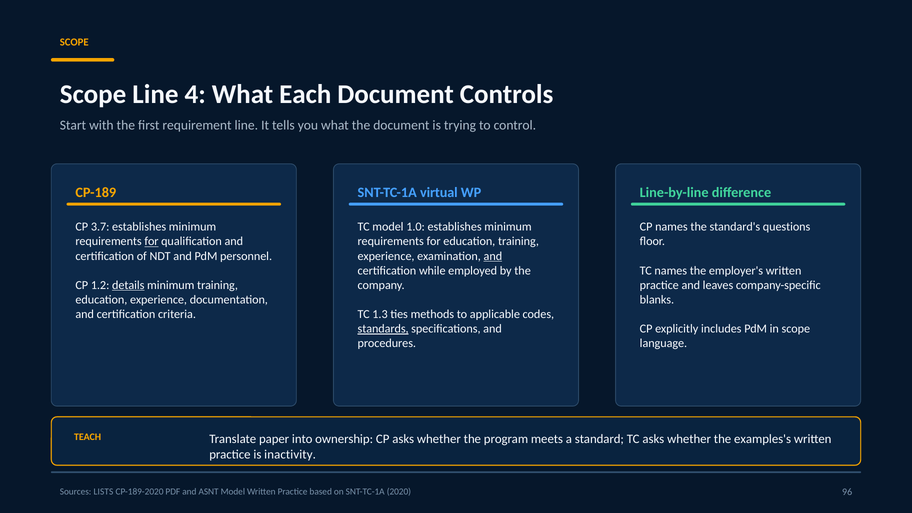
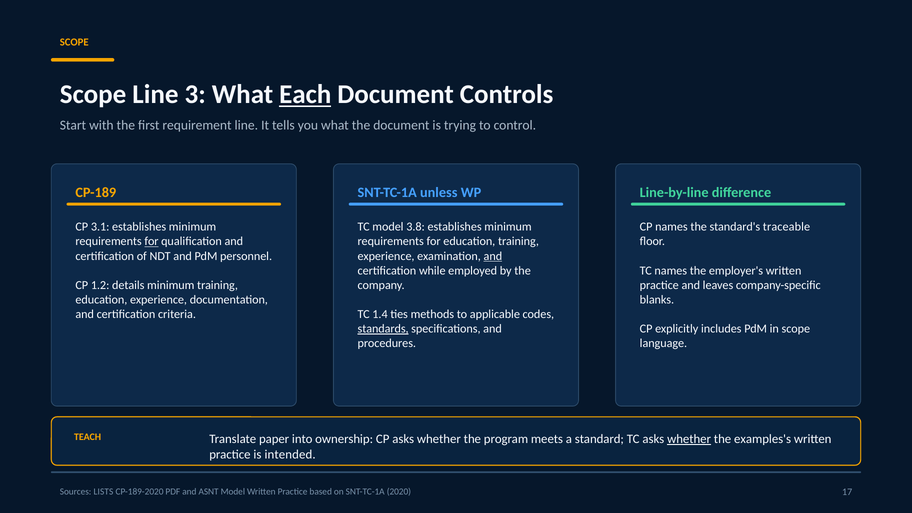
4: 4 -> 3
Each underline: none -> present
virtual: virtual -> unless
3.7: 3.7 -> 3.1
1.0: 1.0 -> 3.8
questions: questions -> traceable
details underline: present -> none
1.3: 1.3 -> 1.4
whether at (689, 439) underline: none -> present
inactivity: inactivity -> intended
96: 96 -> 17
